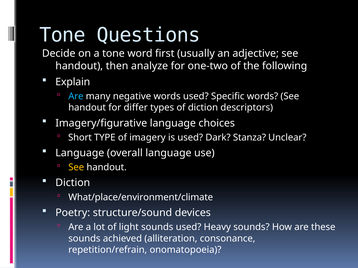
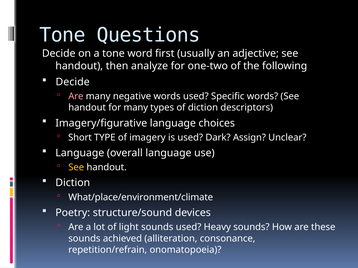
Explain at (73, 82): Explain -> Decide
Are at (76, 96) colour: light blue -> pink
for differ: differ -> many
Stanza: Stanza -> Assign
